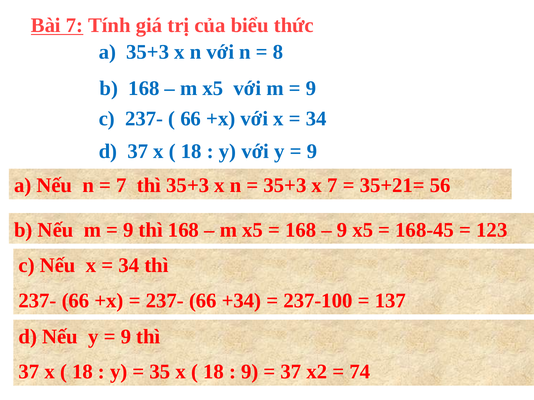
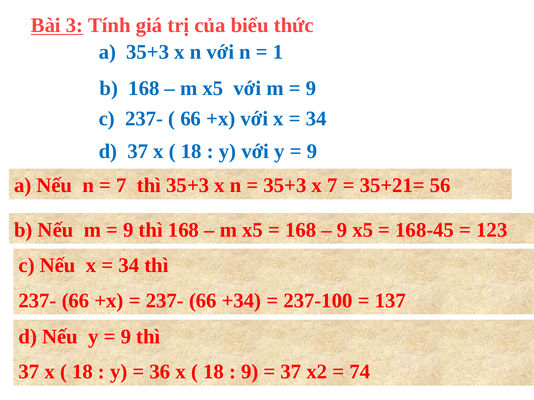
Bài 7: 7 -> 3
8: 8 -> 1
35: 35 -> 36
